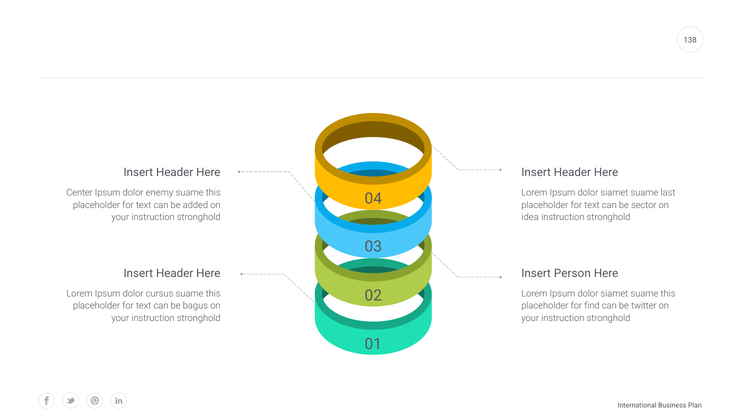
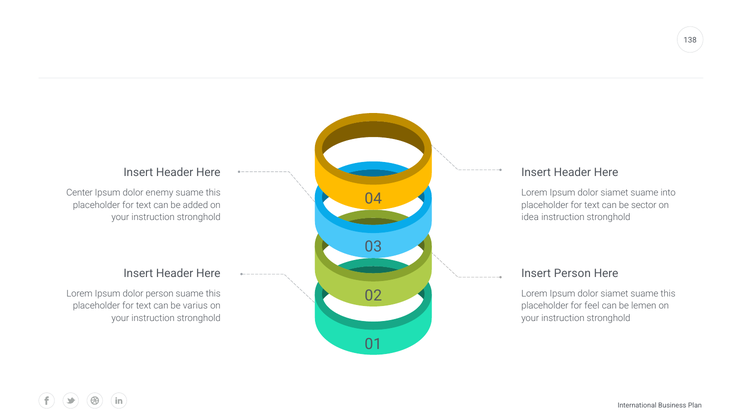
last: last -> into
dolor cursus: cursus -> person
bagus: bagus -> varius
find: find -> feel
twitter: twitter -> lemen
